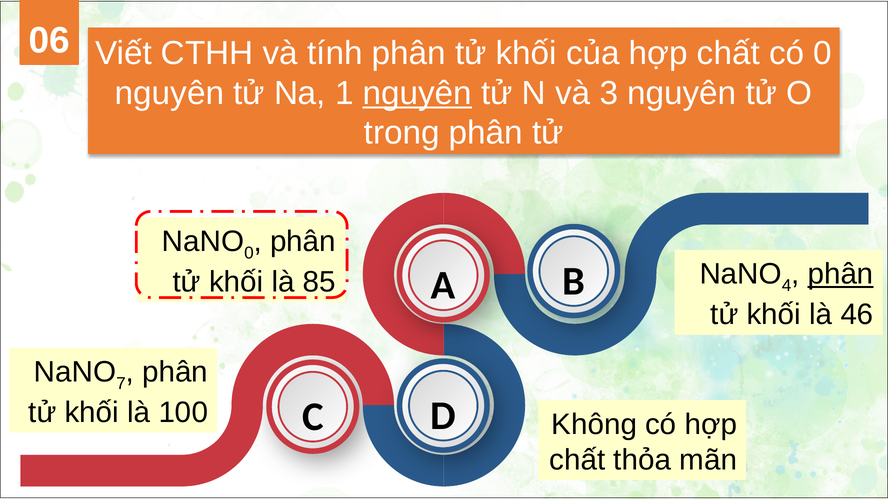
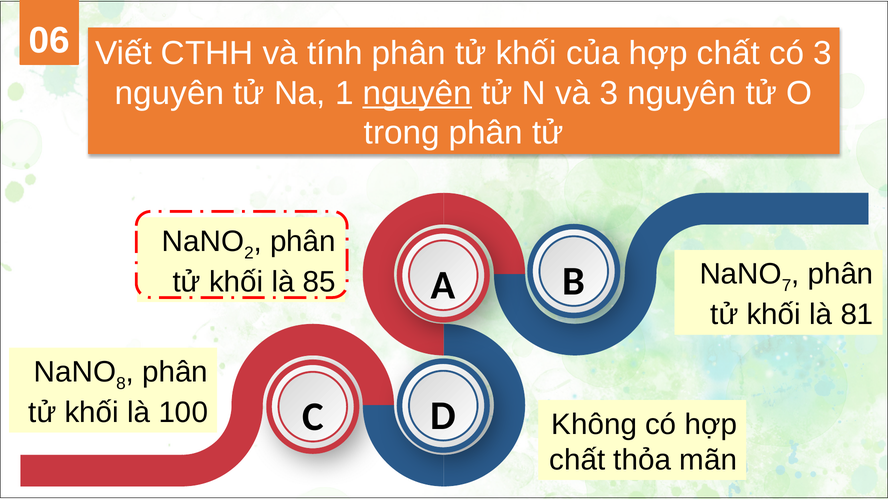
có 0: 0 -> 3
0 at (249, 253): 0 -> 2
4: 4 -> 7
phân at (841, 275) underline: present -> none
46: 46 -> 81
7: 7 -> 8
